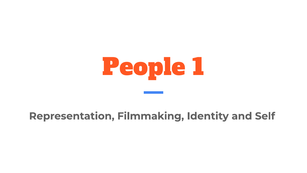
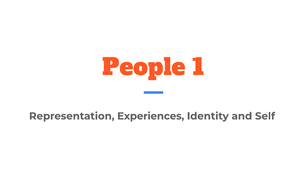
Filmmaking: Filmmaking -> Experiences
